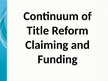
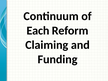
Title: Title -> Each
